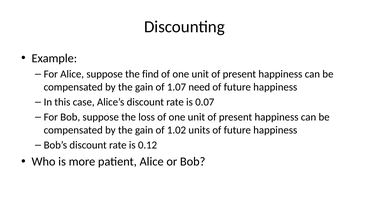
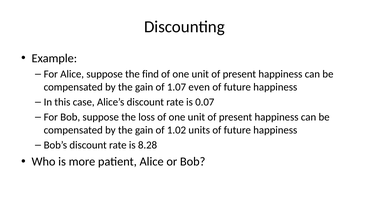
need: need -> even
0.12: 0.12 -> 8.28
